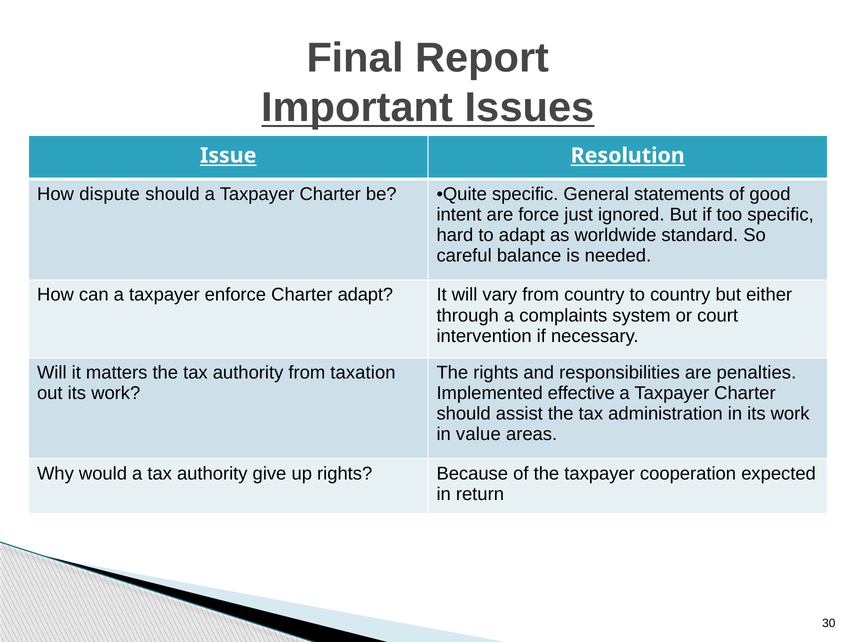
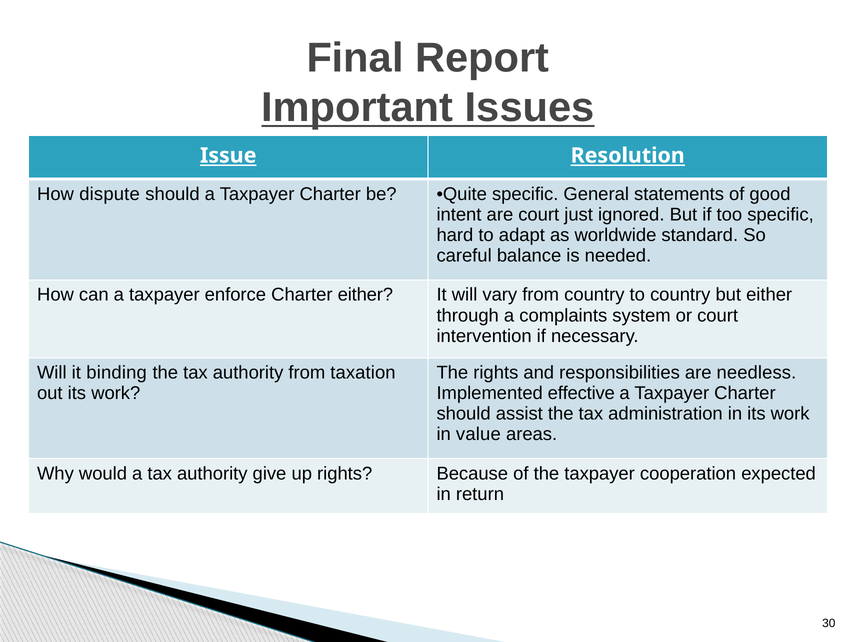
are force: force -> court
Charter adapt: adapt -> either
matters: matters -> binding
penalties: penalties -> needless
